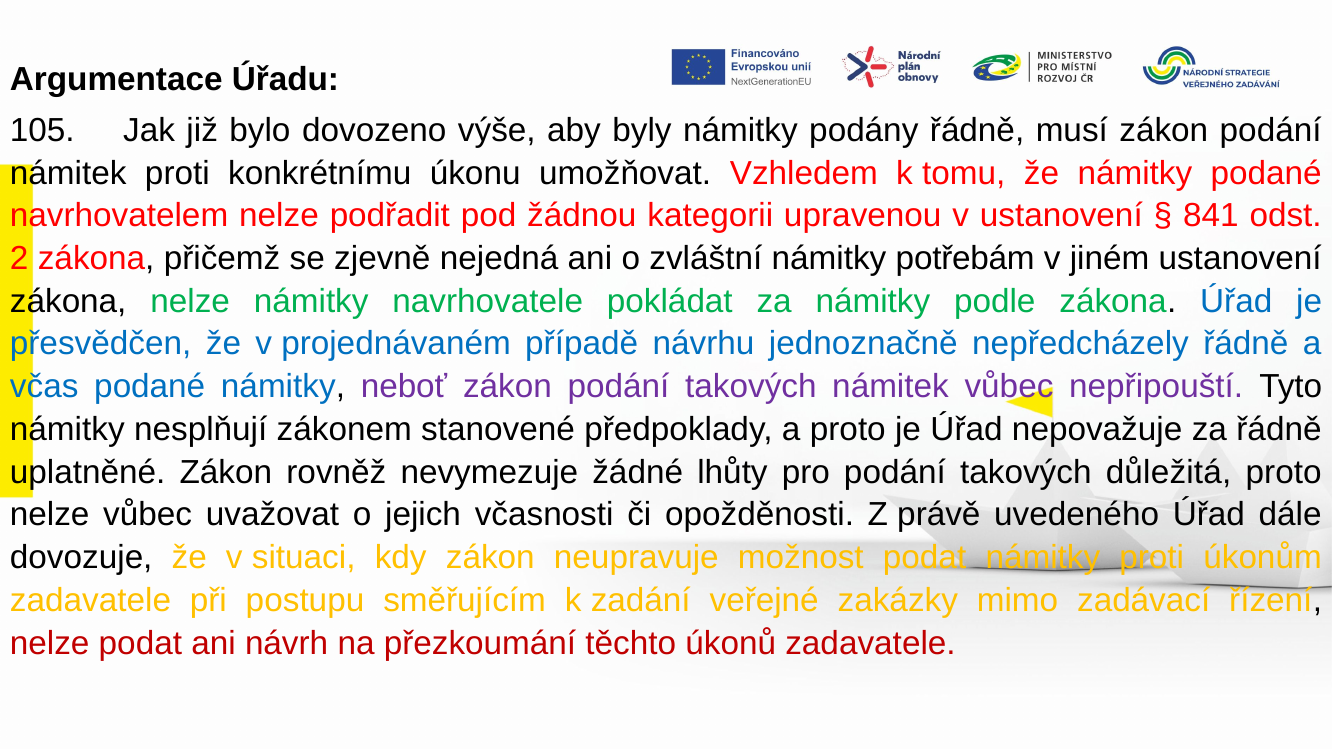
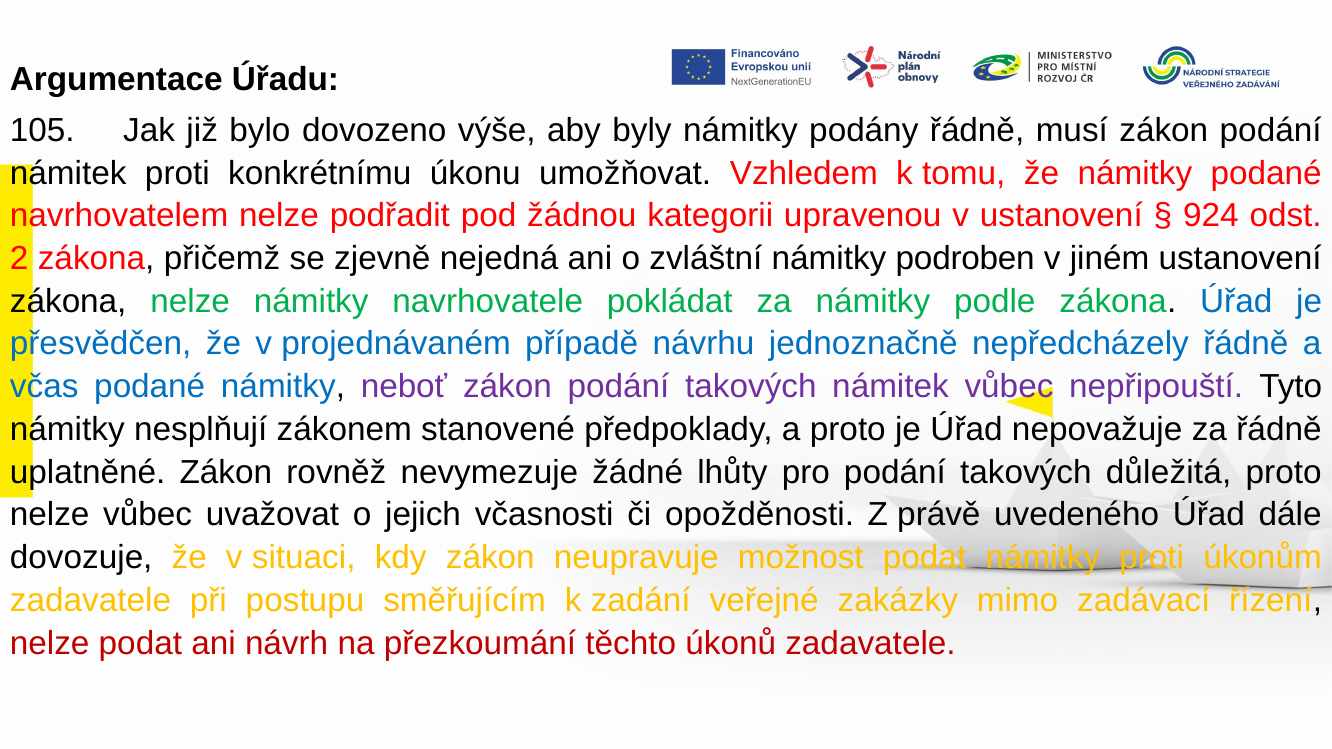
841: 841 -> 924
potřebám: potřebám -> podroben
